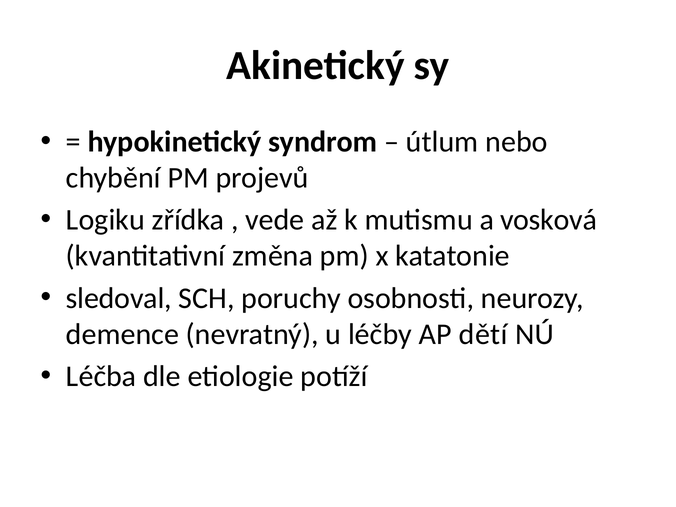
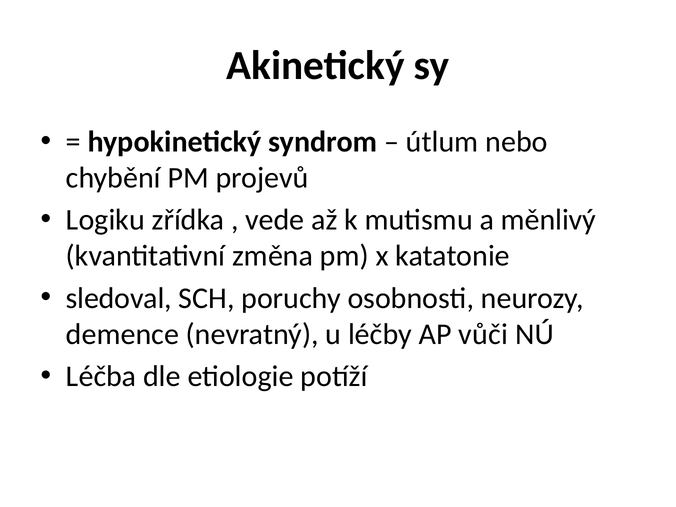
vosková: vosková -> měnlivý
dětí: dětí -> vůči
